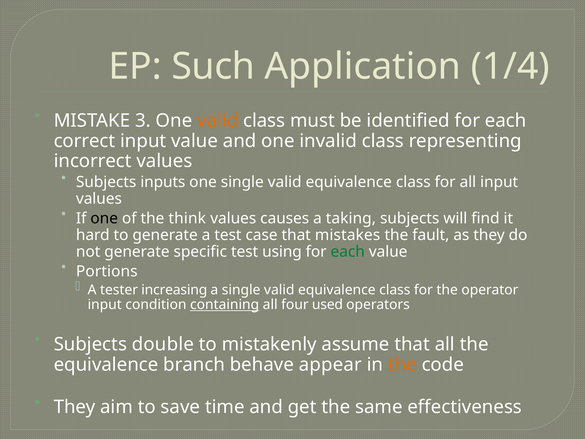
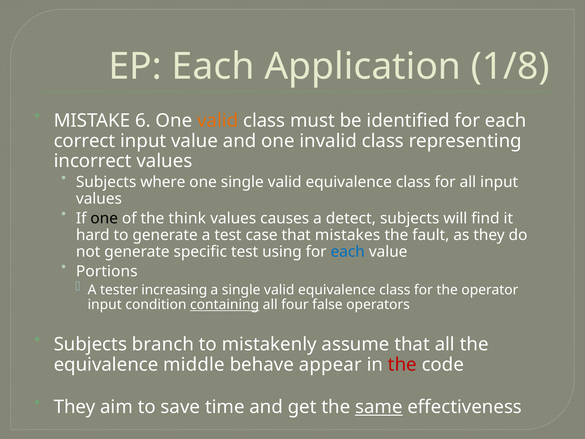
EP Such: Such -> Each
1/4: 1/4 -> 1/8
3: 3 -> 6
inputs: inputs -> where
taking: taking -> detect
each at (348, 252) colour: green -> blue
used: used -> false
double: double -> branch
branch: branch -> middle
the at (402, 364) colour: orange -> red
same underline: none -> present
